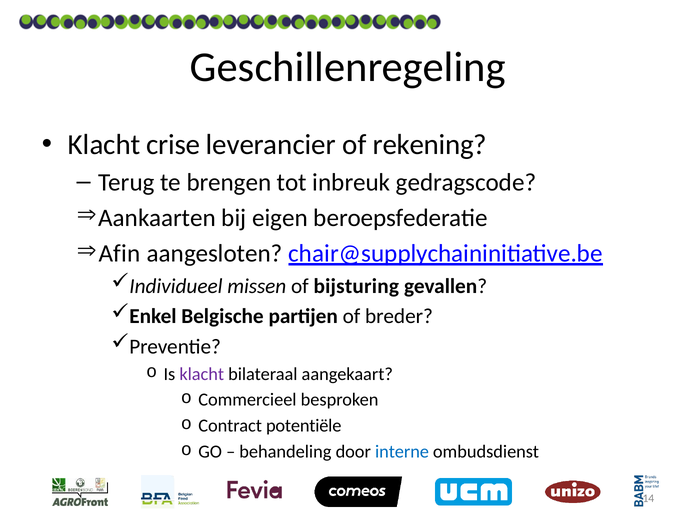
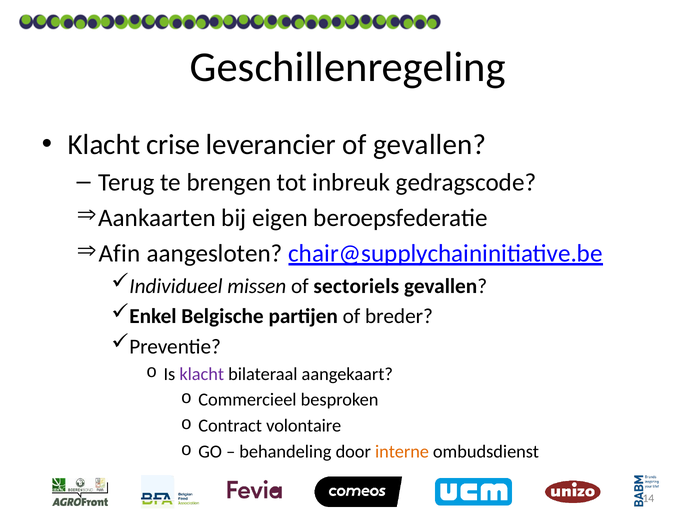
of rekening: rekening -> gevallen
bijsturing: bijsturing -> sectoriels
potentiële: potentiële -> volontaire
interne colour: blue -> orange
